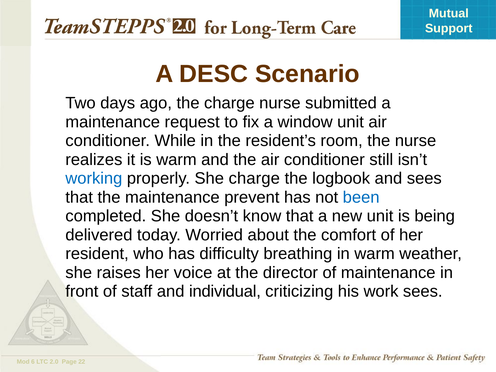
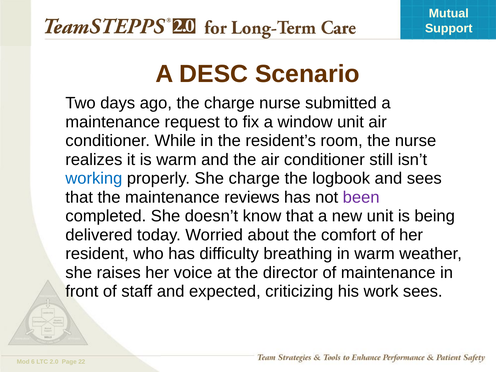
prevent: prevent -> reviews
been colour: blue -> purple
individual: individual -> expected
